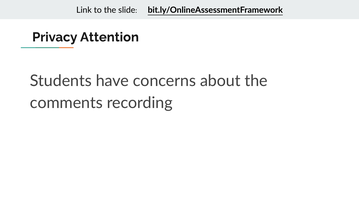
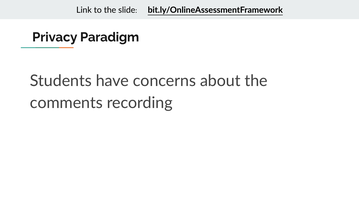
Attention: Attention -> Paradigm
